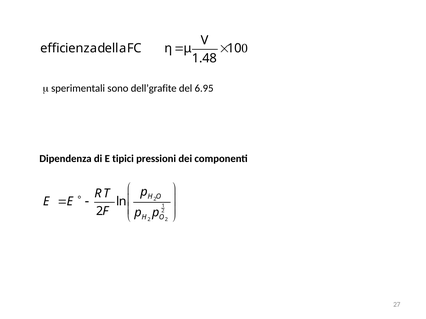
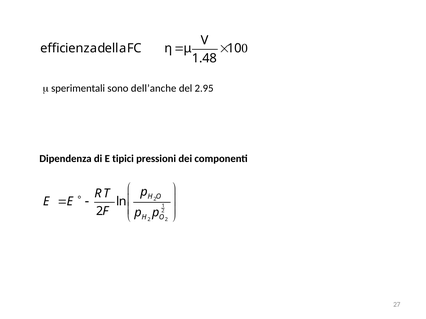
dell’grafite: dell’grafite -> dell’anche
6.95: 6.95 -> 2.95
